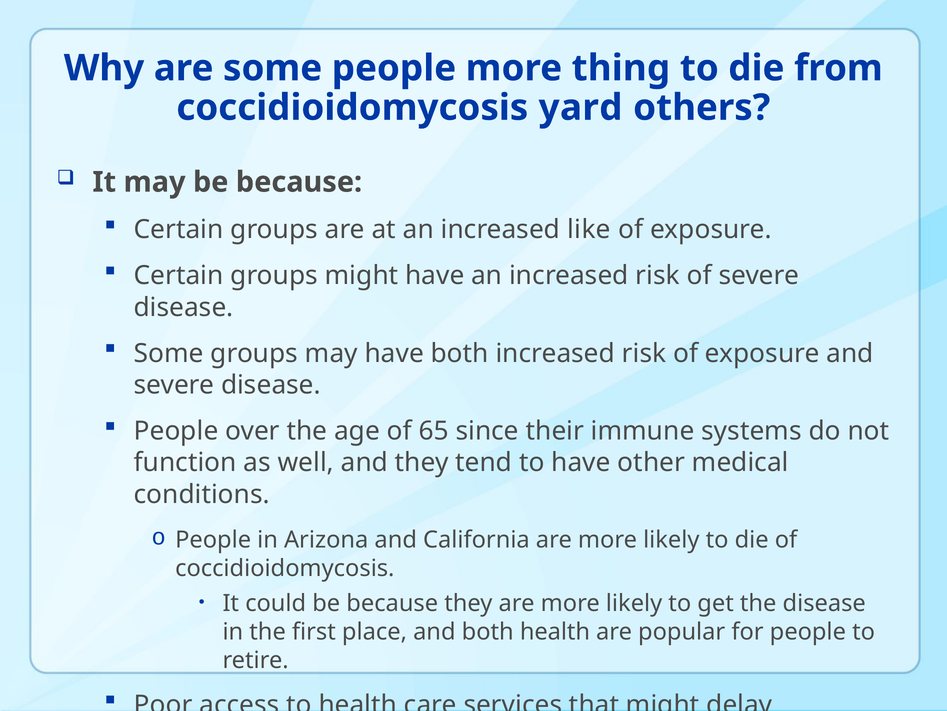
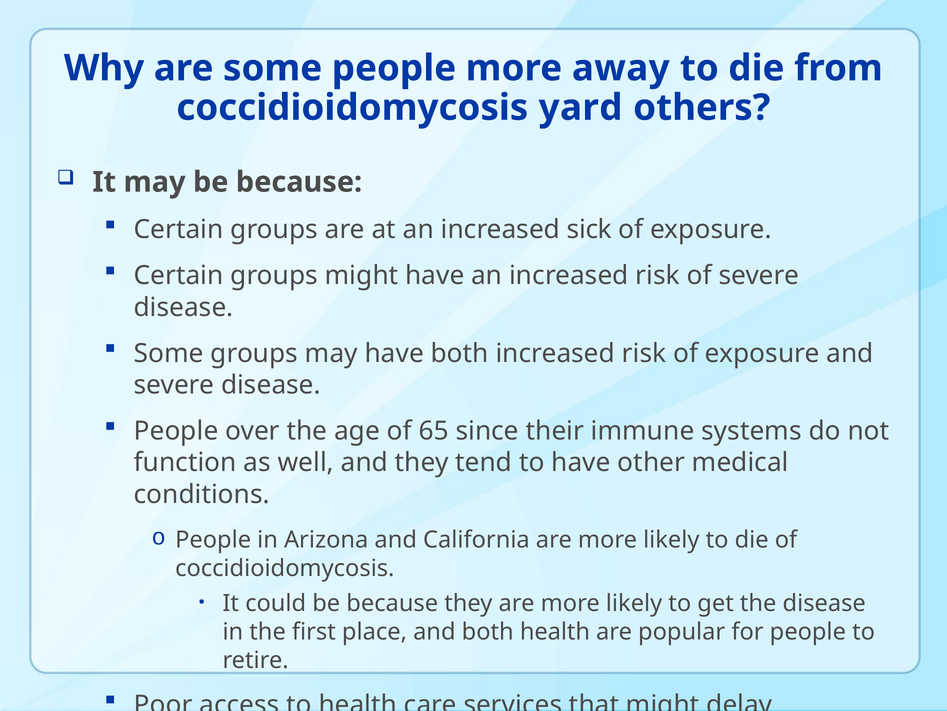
thing: thing -> away
like: like -> sick
